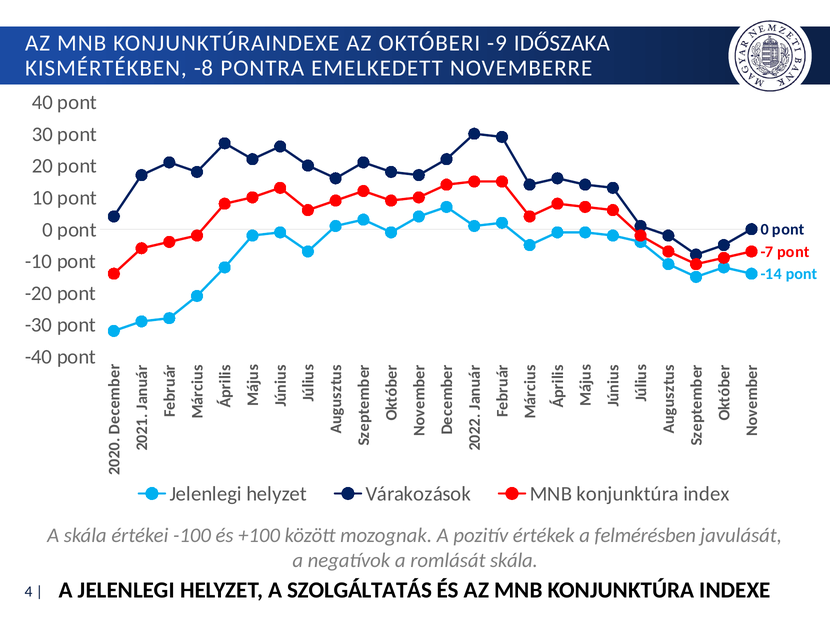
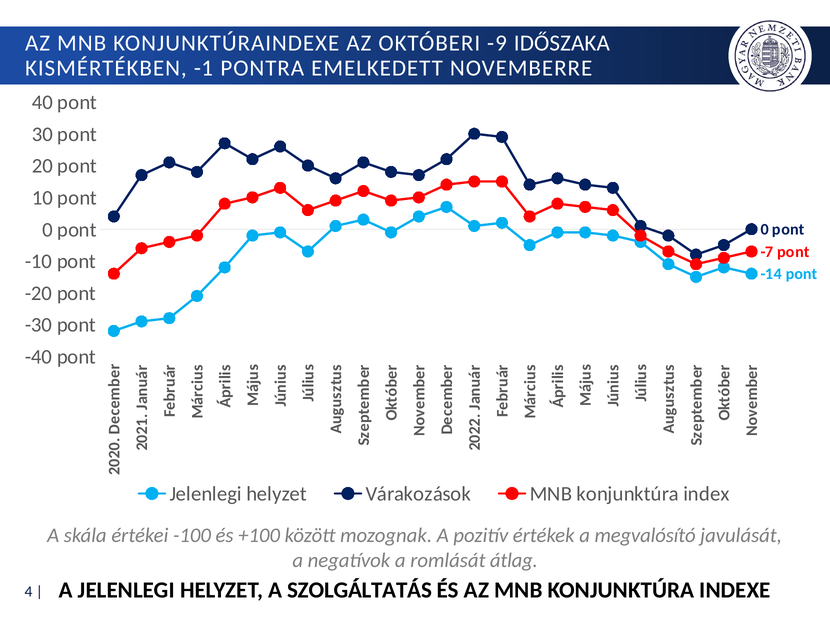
-8: -8 -> -1
felmérésben: felmérésben -> megvalósító
romlását skála: skála -> átlag
